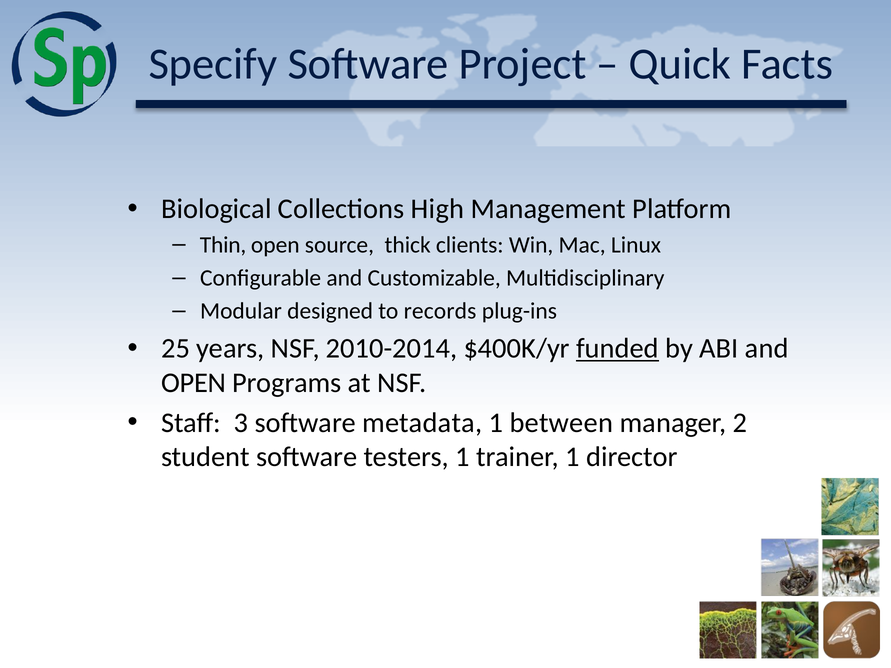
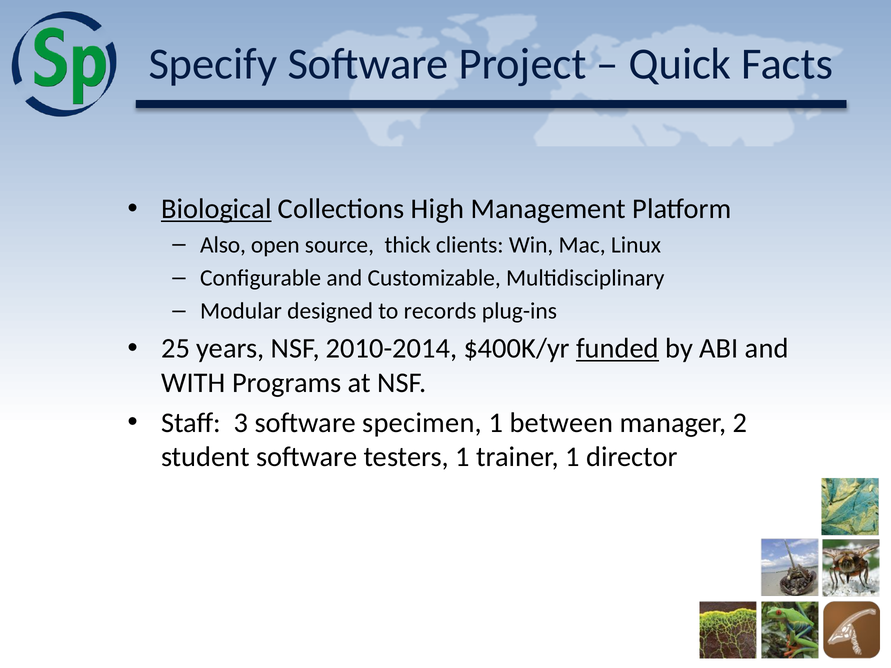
Biological underline: none -> present
Thin: Thin -> Also
OPEN at (194, 383): OPEN -> WITH
metadata: metadata -> specimen
